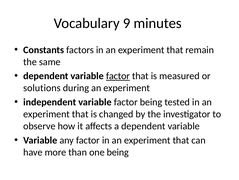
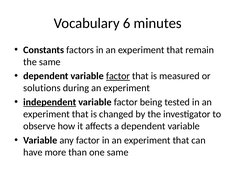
9: 9 -> 6
independent underline: none -> present
one being: being -> same
